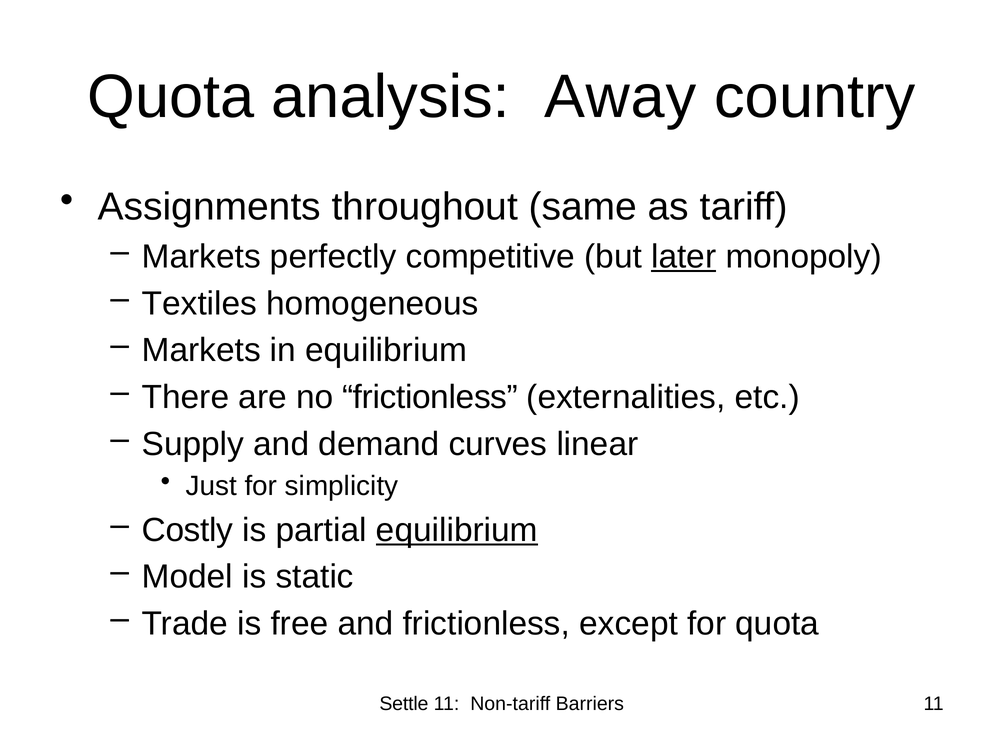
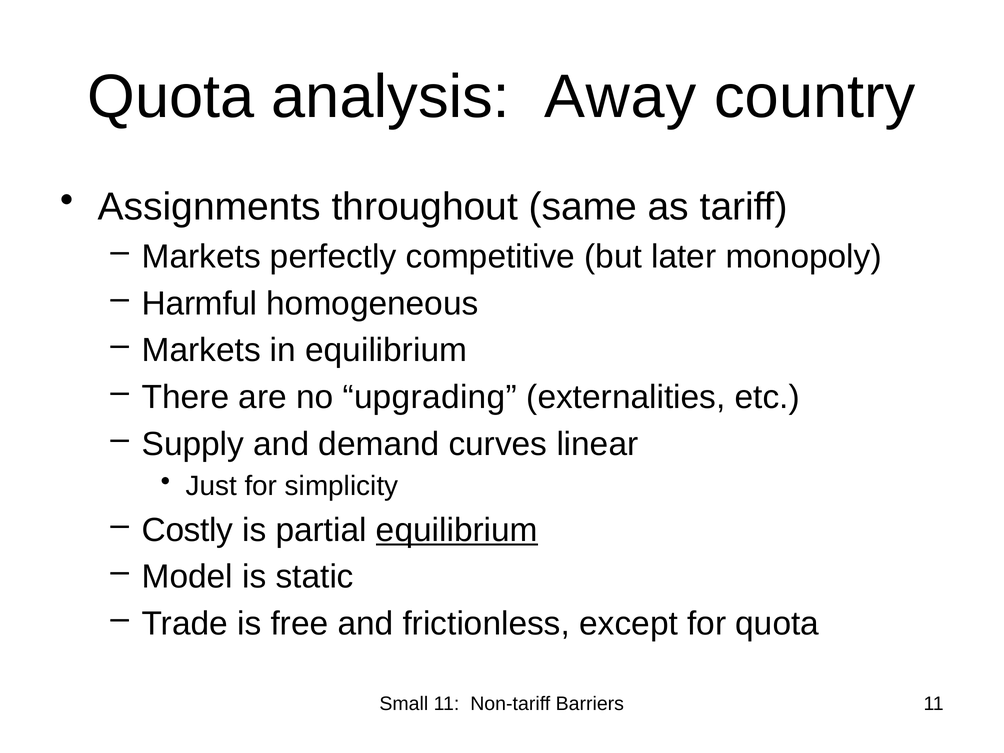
later underline: present -> none
Textiles: Textiles -> Harmful
no frictionless: frictionless -> upgrading
Settle: Settle -> Small
